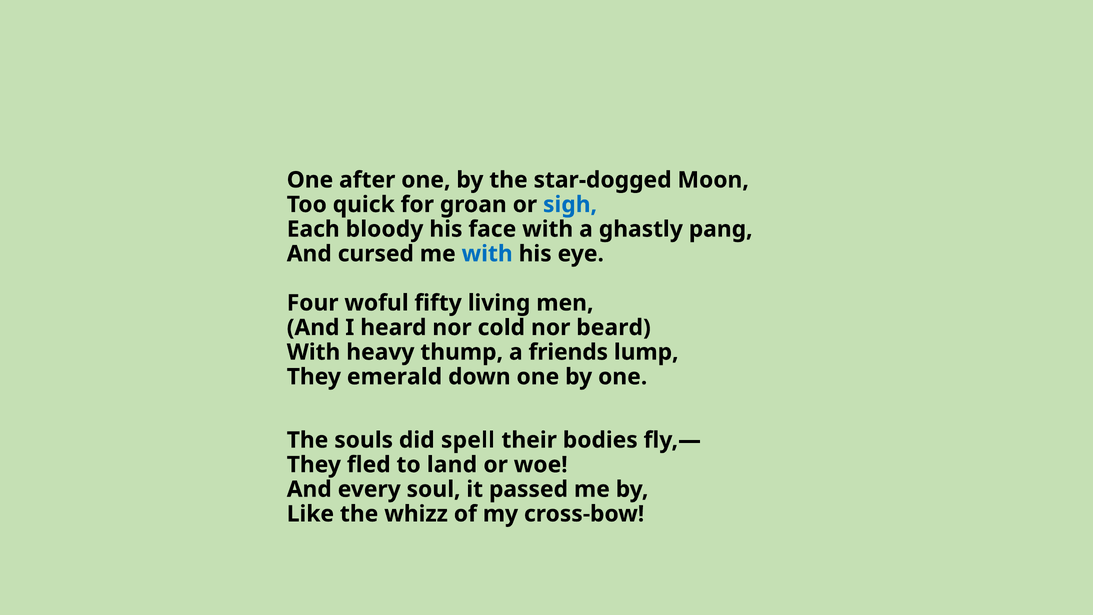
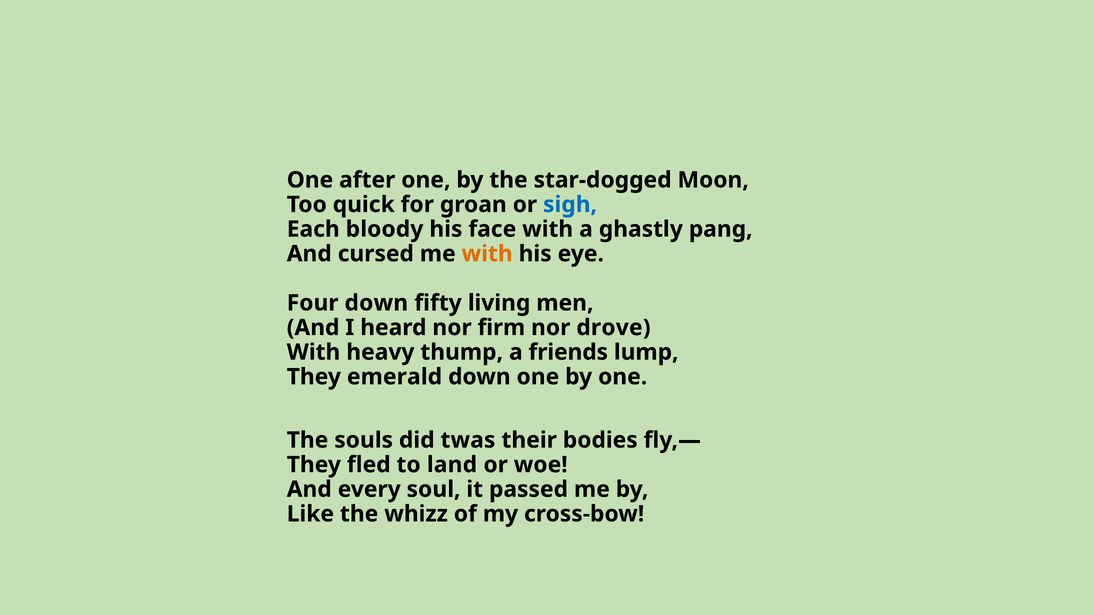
with at (487, 254) colour: blue -> orange
Four woful: woful -> down
cold: cold -> firm
beard: beard -> drove
spell: spell -> twas
